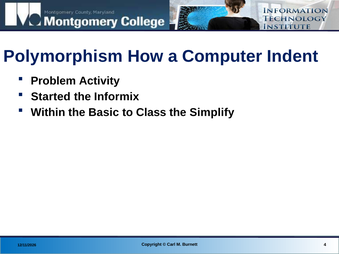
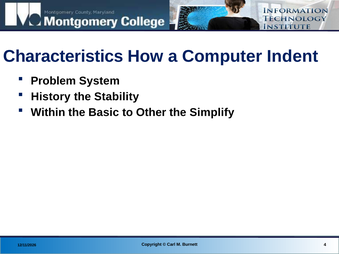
Polymorphism: Polymorphism -> Characteristics
Activity: Activity -> System
Started: Started -> History
Informix: Informix -> Stability
Class: Class -> Other
